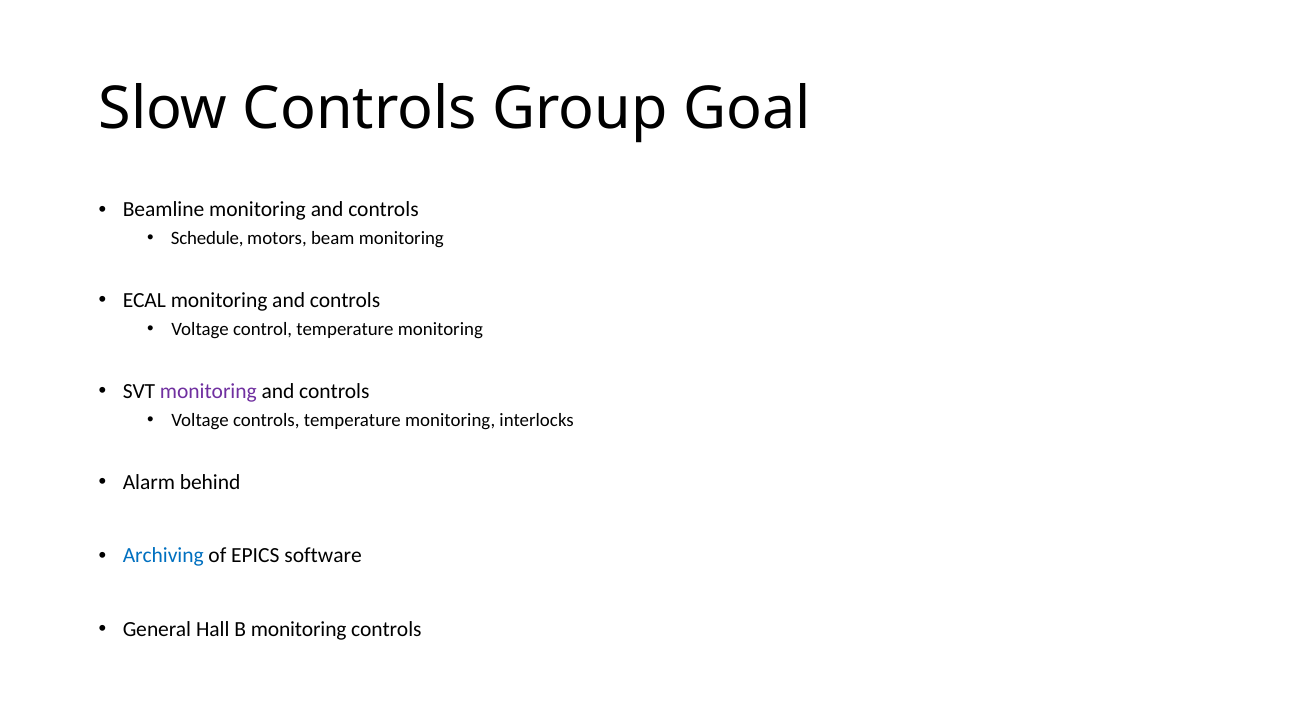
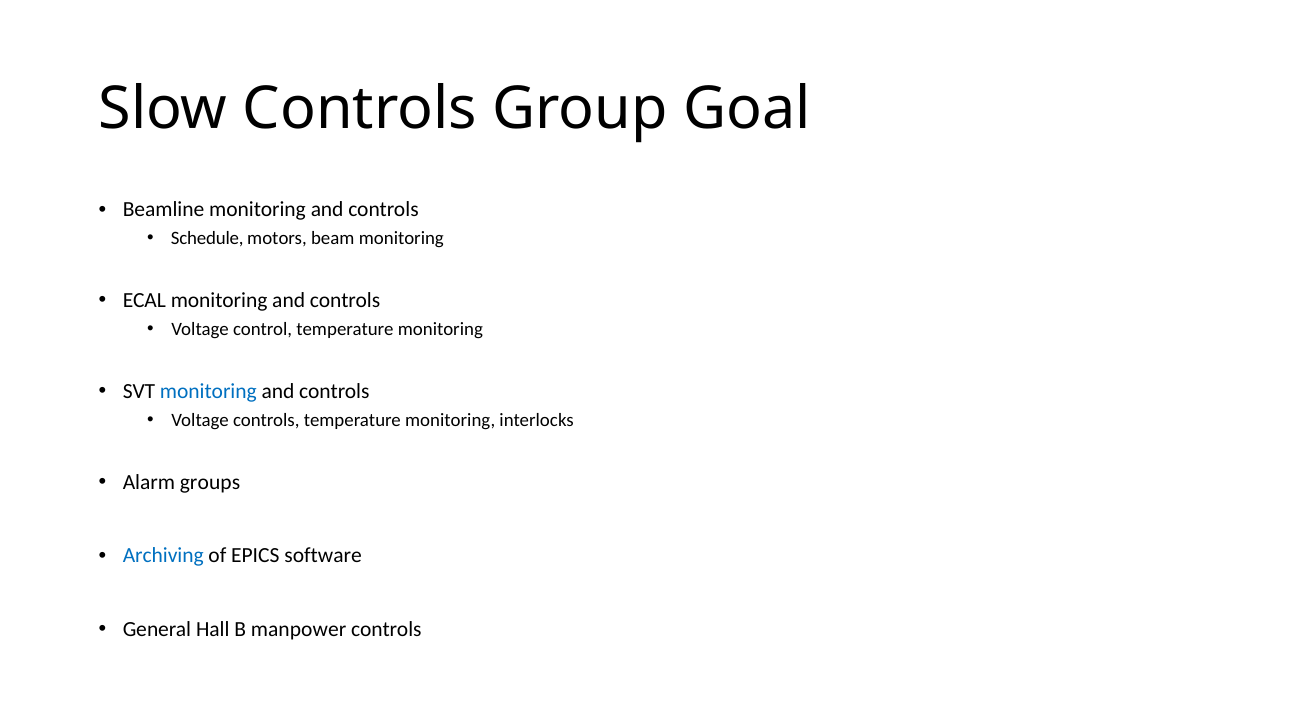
monitoring at (208, 392) colour: purple -> blue
behind: behind -> groups
B monitoring: monitoring -> manpower
